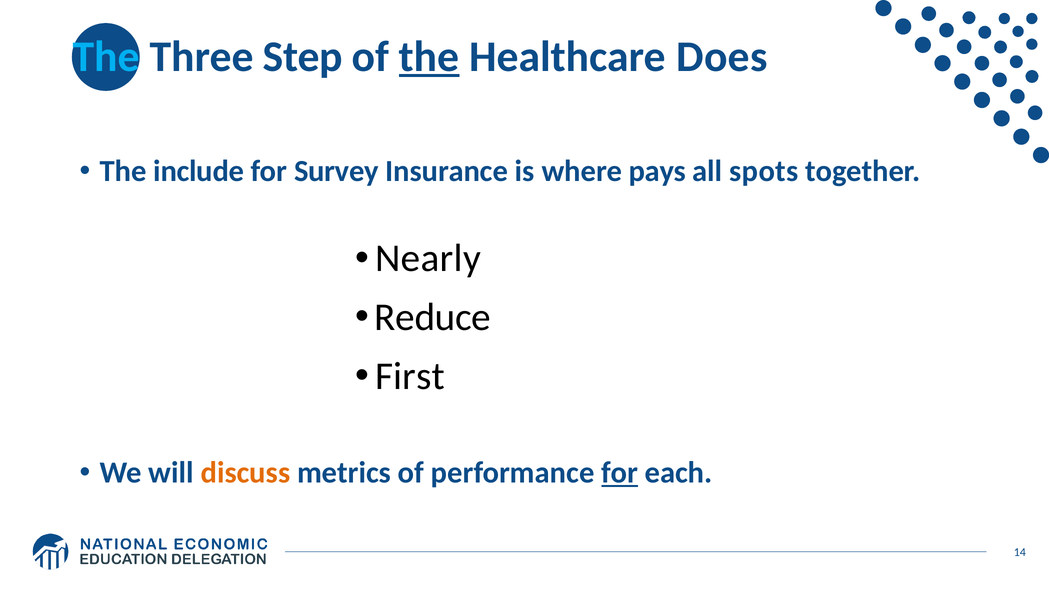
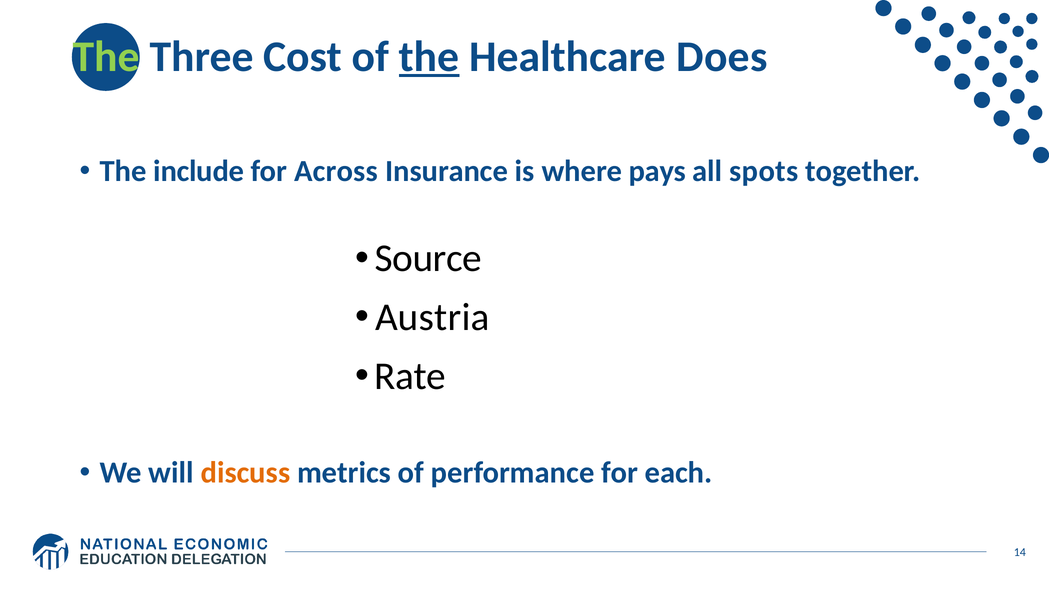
The at (106, 57) colour: light blue -> light green
Step: Step -> Cost
Survey: Survey -> Across
Nearly: Nearly -> Source
Reduce: Reduce -> Austria
First: First -> Rate
for at (620, 473) underline: present -> none
